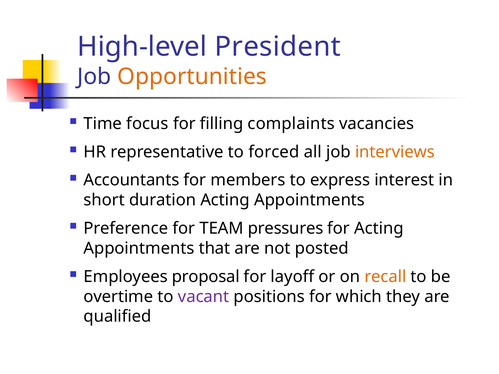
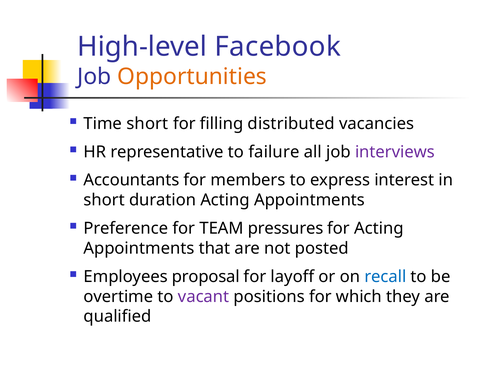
President: President -> Facebook
Time focus: focus -> short
complaints: complaints -> distributed
forced: forced -> failure
interviews colour: orange -> purple
recall colour: orange -> blue
